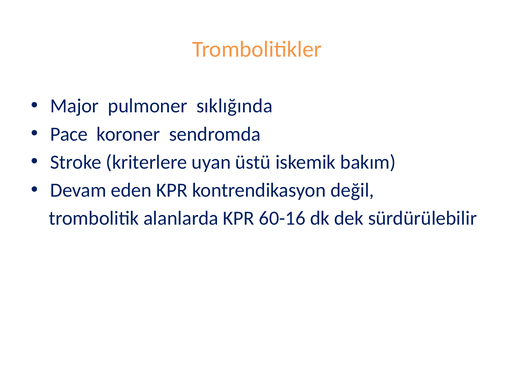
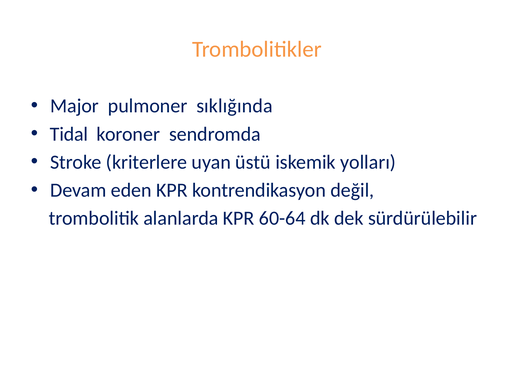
Pace: Pace -> Tidal
bakım: bakım -> yolları
60-16: 60-16 -> 60-64
